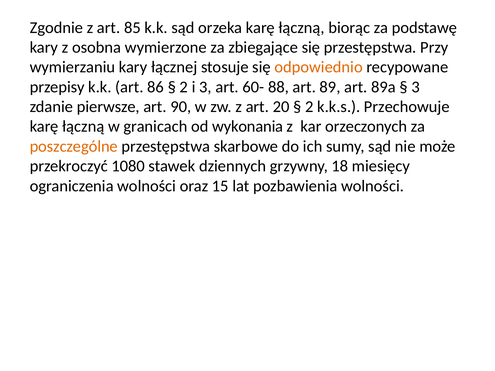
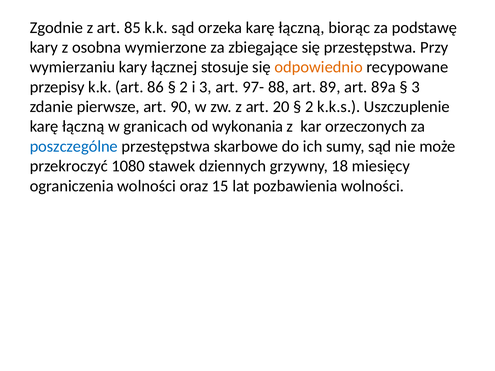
60-: 60- -> 97-
Przechowuje: Przechowuje -> Uszczuplenie
poszczególne colour: orange -> blue
